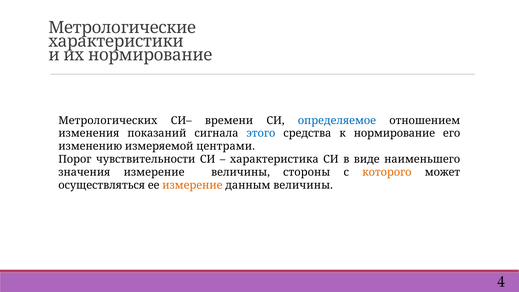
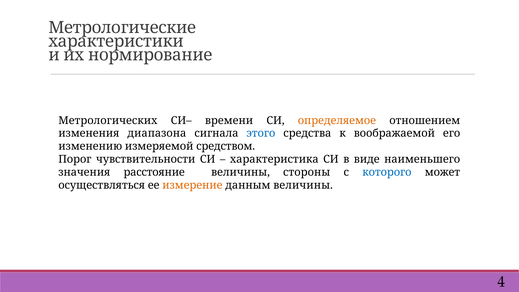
определяемое colour: blue -> orange
показаний: показаний -> диапазона
к нормирование: нормирование -> воображаемой
центрами: центрами -> средством
значения измерение: измерение -> расстояние
которого colour: orange -> blue
